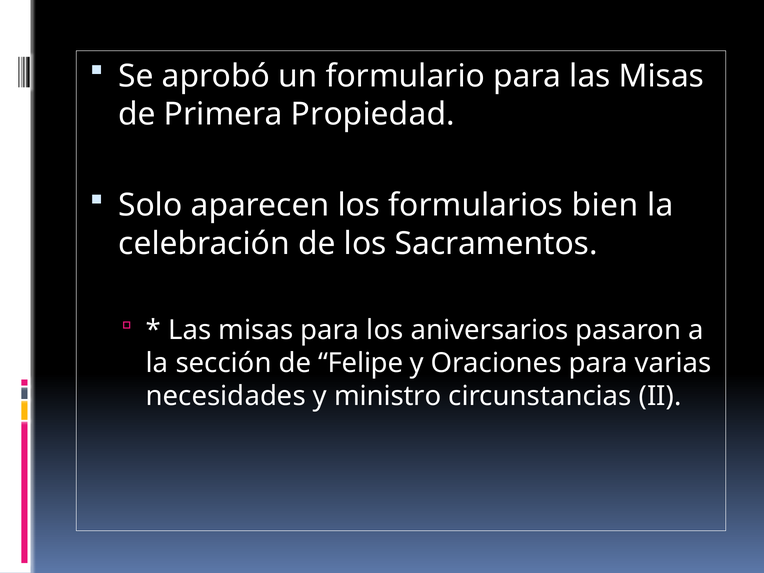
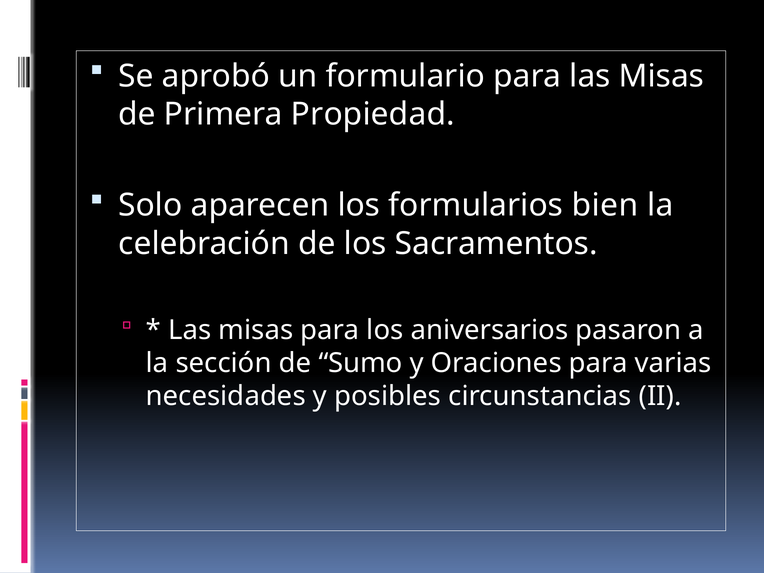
Felipe: Felipe -> Sumo
ministro: ministro -> posibles
